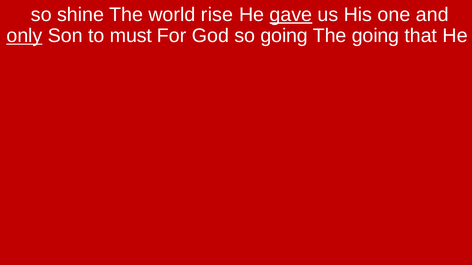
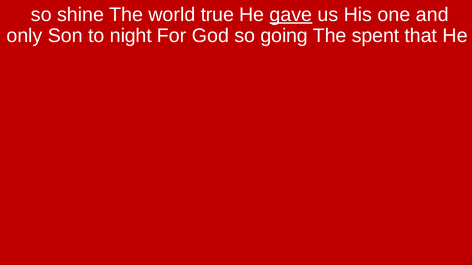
rise: rise -> true
only underline: present -> none
must: must -> night
The going: going -> spent
